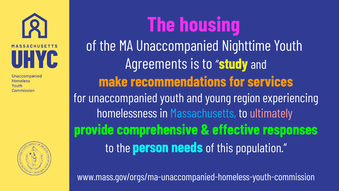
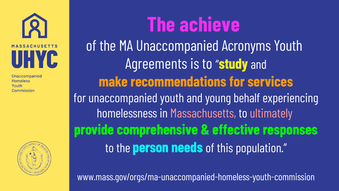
housing: housing -> achieve
Nighttime: Nighttime -> Acronyms
region: region -> behalf
Massachusetts colour: light blue -> pink
